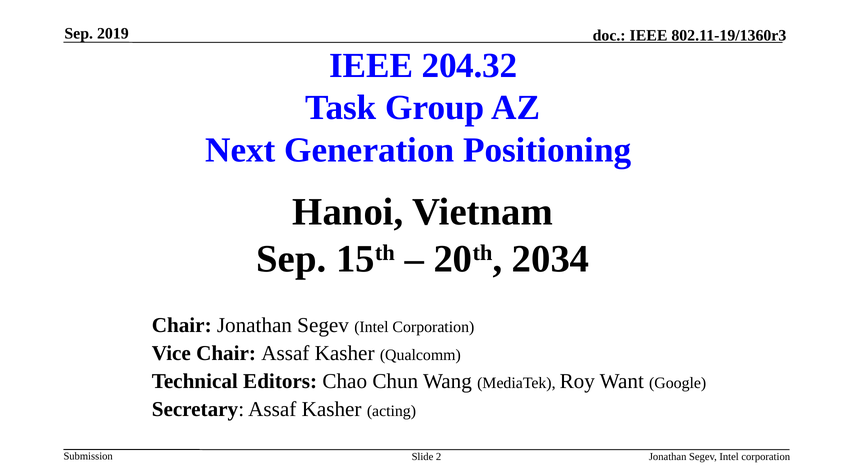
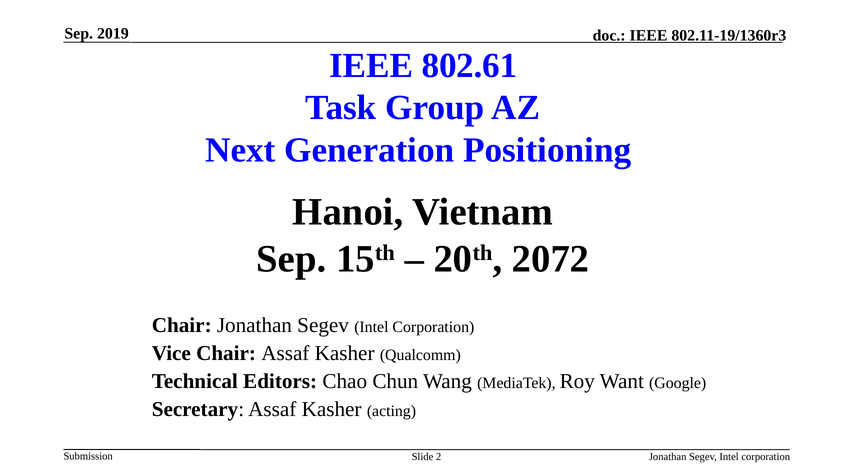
204.32: 204.32 -> 802.61
2034: 2034 -> 2072
